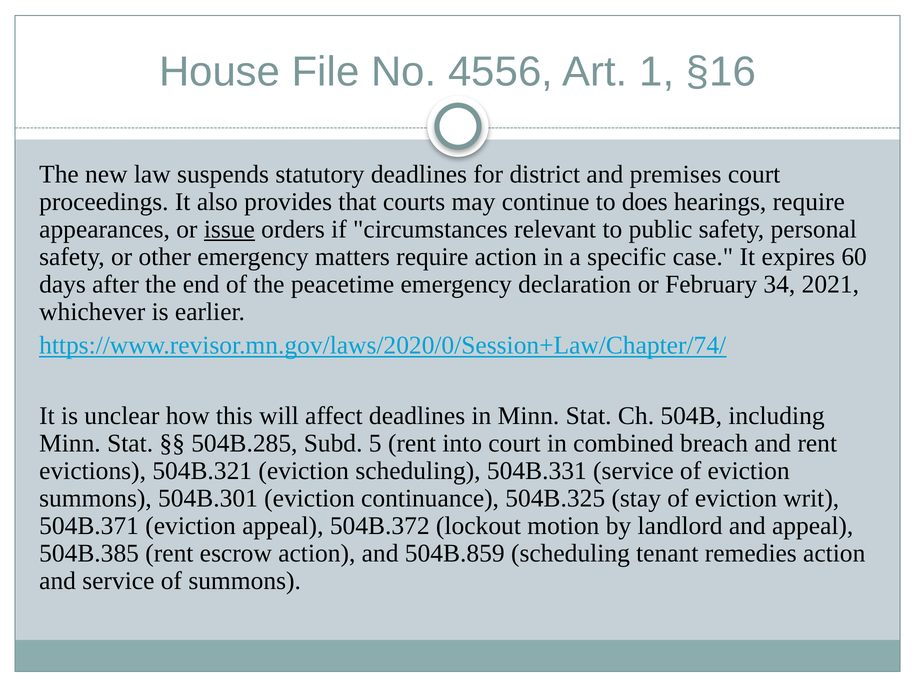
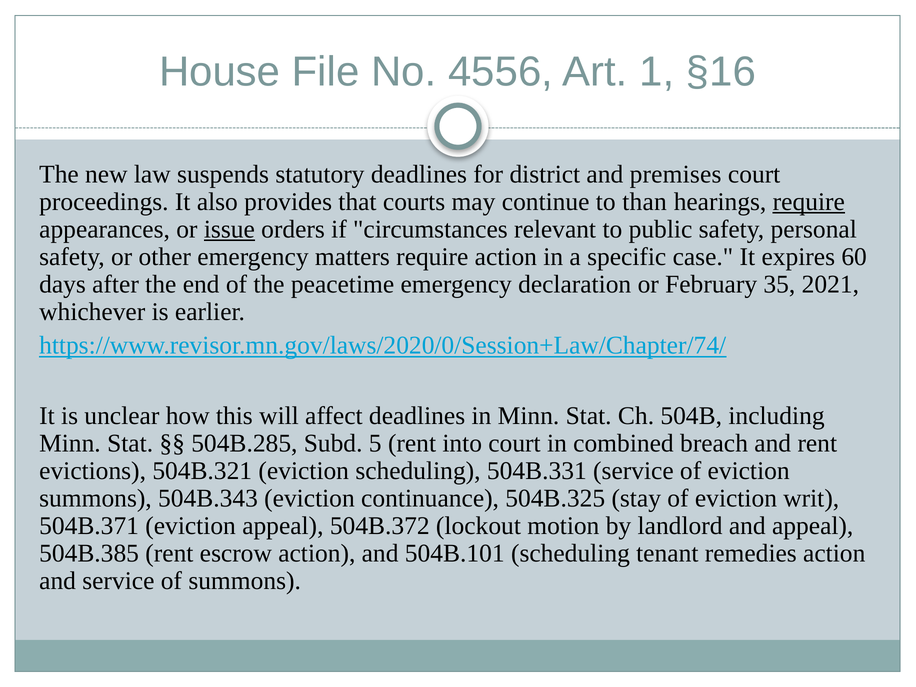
does: does -> than
require at (809, 202) underline: none -> present
34: 34 -> 35
504B.301: 504B.301 -> 504B.343
504B.859: 504B.859 -> 504B.101
